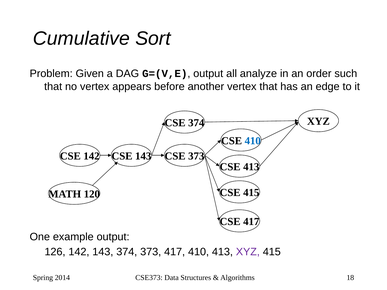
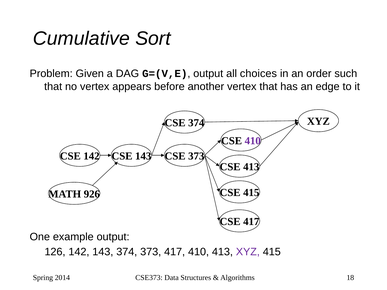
analyze: analyze -> choices
410 at (253, 141) colour: blue -> purple
120: 120 -> 926
